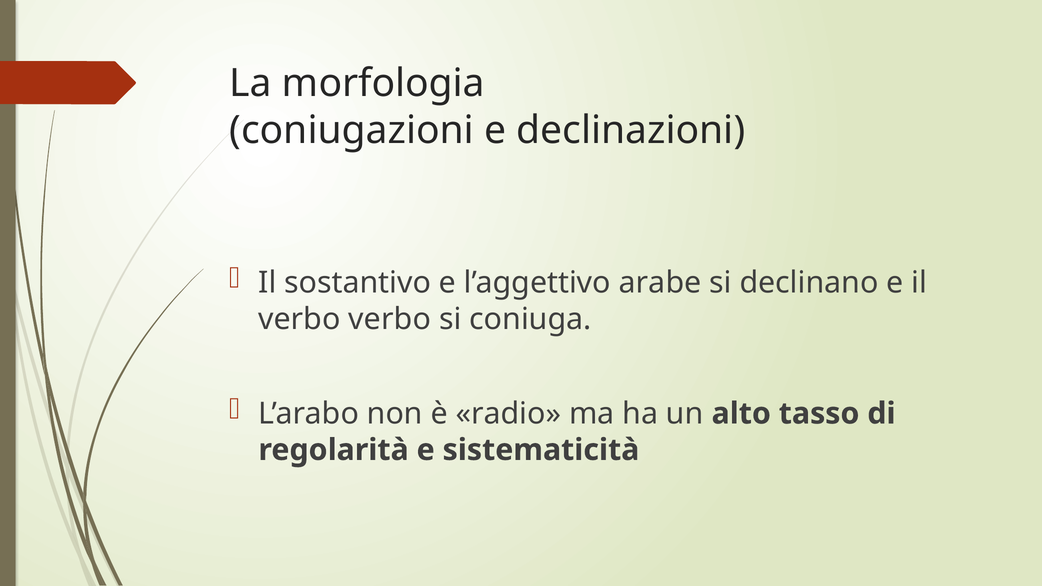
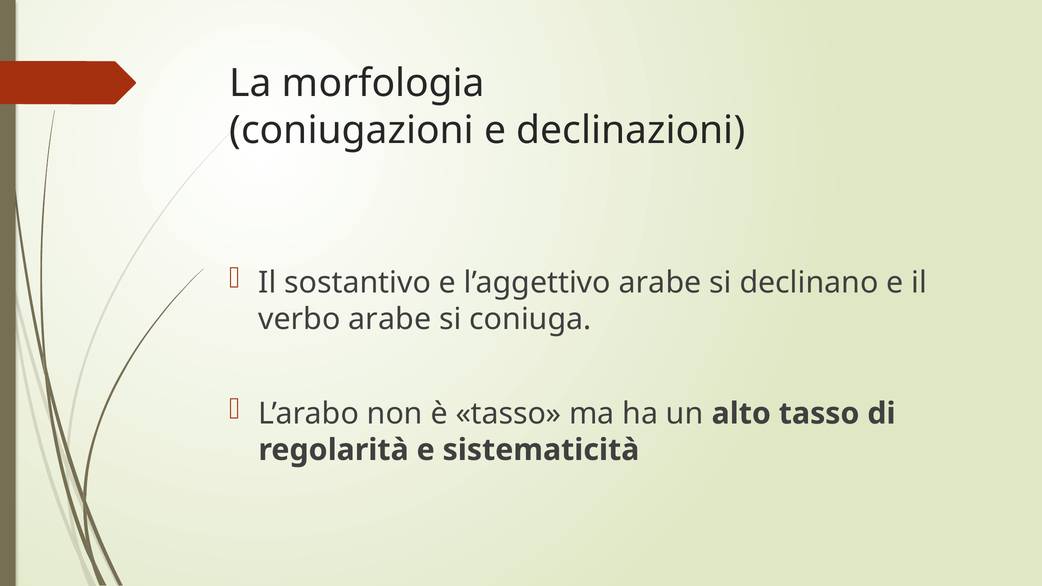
verbo verbo: verbo -> arabe
è radio: radio -> tasso
